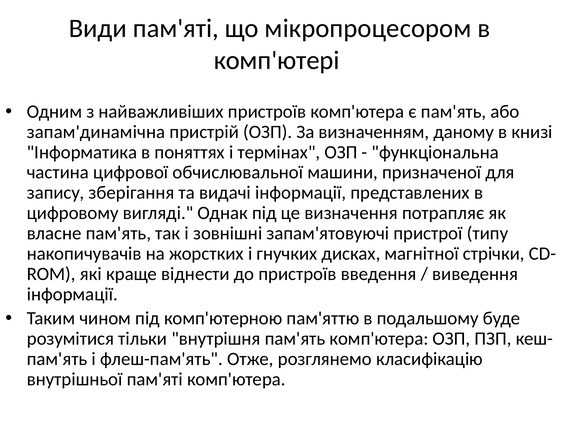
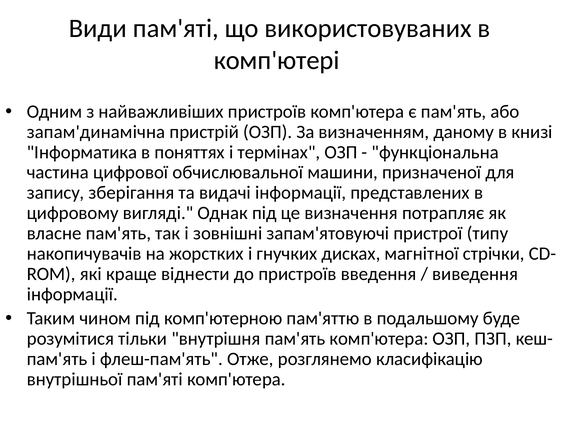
мікропроцесором: мікропроцесором -> використовуваних
